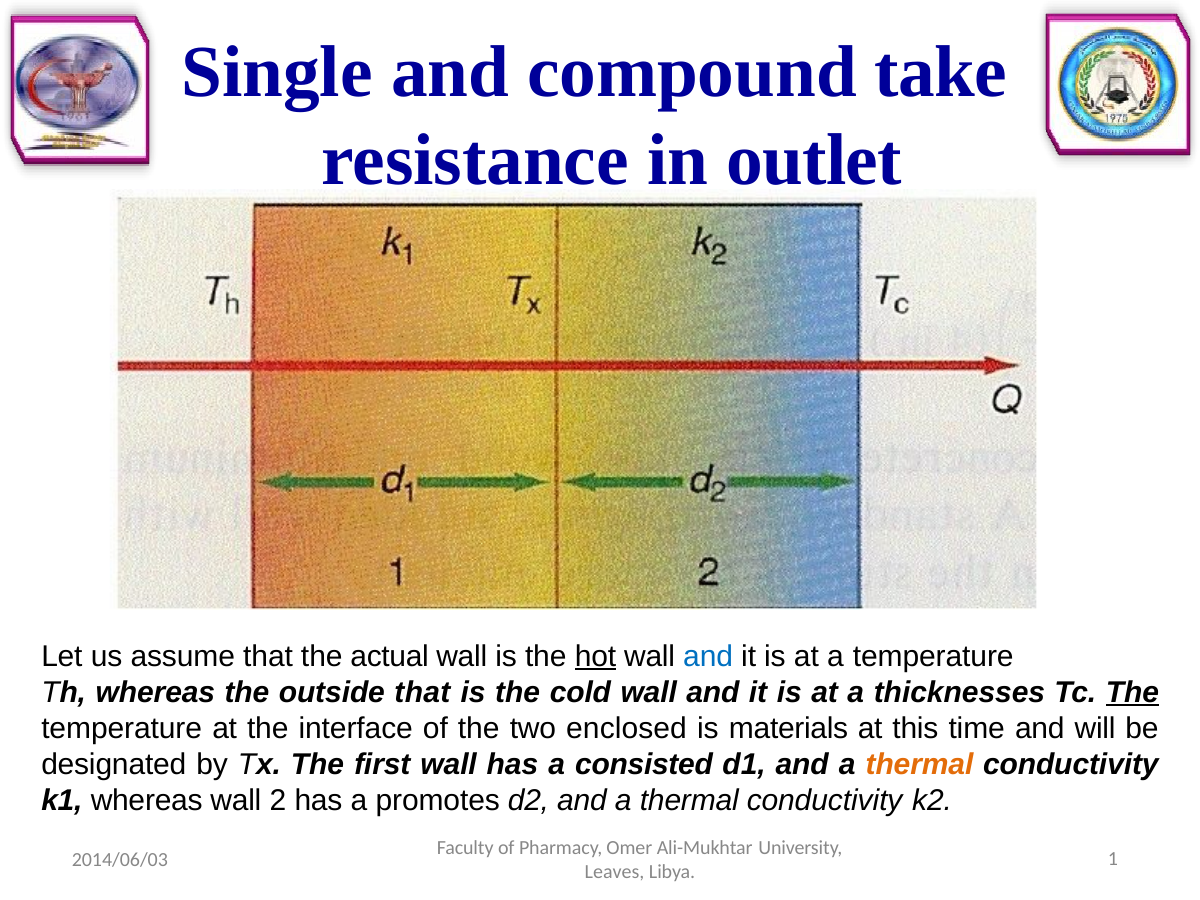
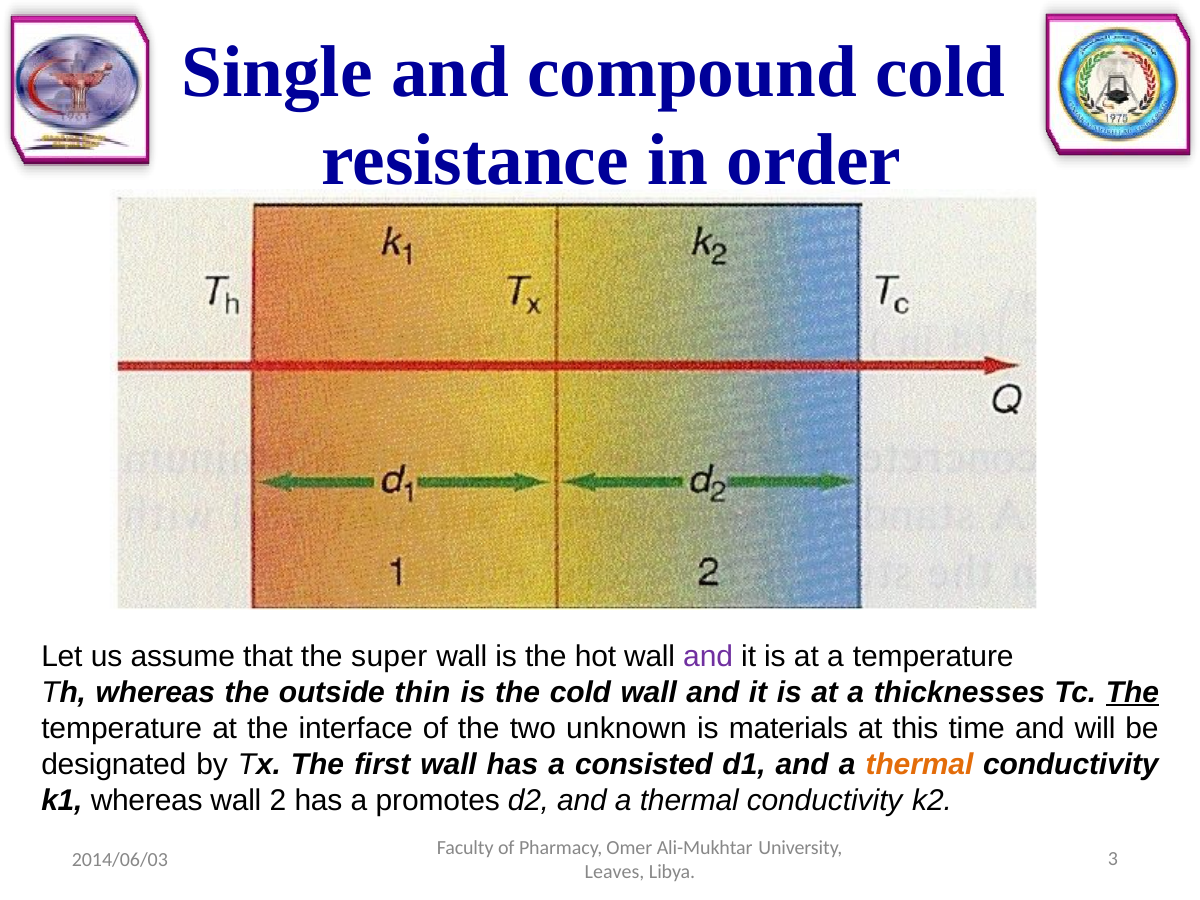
compound take: take -> cold
outlet: outlet -> order
actual: actual -> super
hot underline: present -> none
and at (708, 656) colour: blue -> purple
outside that: that -> thin
enclosed: enclosed -> unknown
1: 1 -> 3
